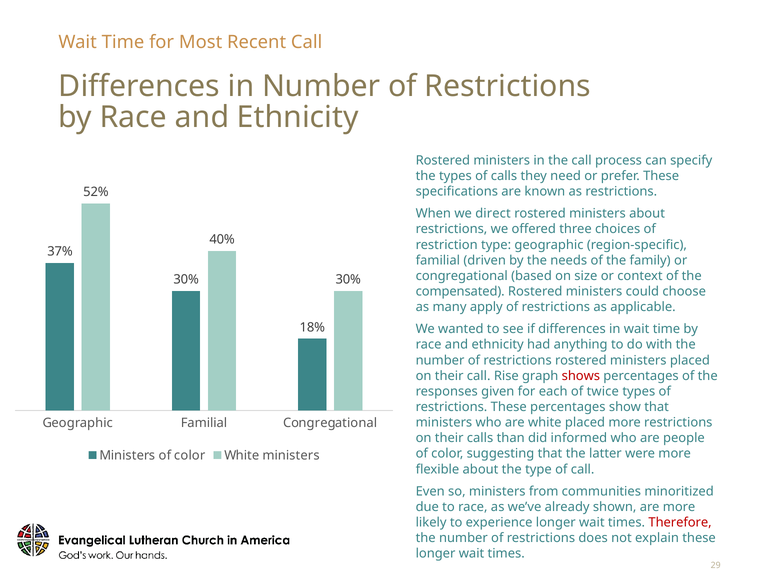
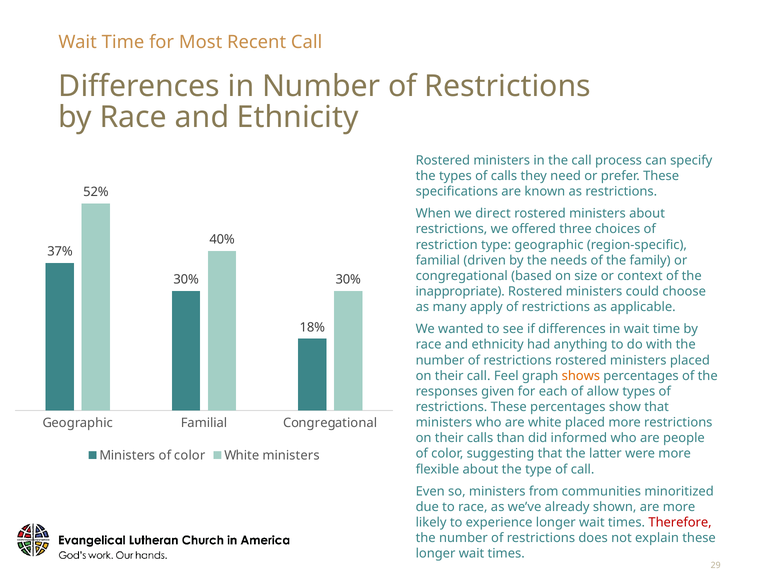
compensated: compensated -> inappropriate
Rise: Rise -> Feel
shows colour: red -> orange
twice: twice -> allow
